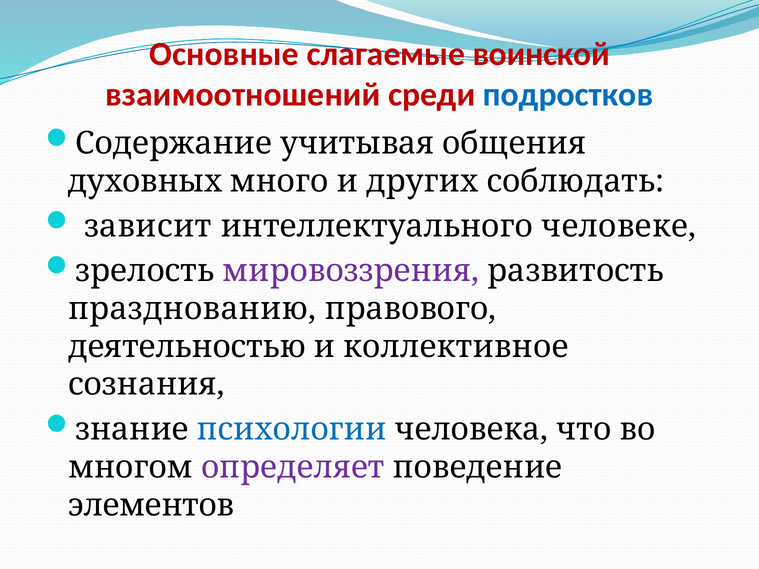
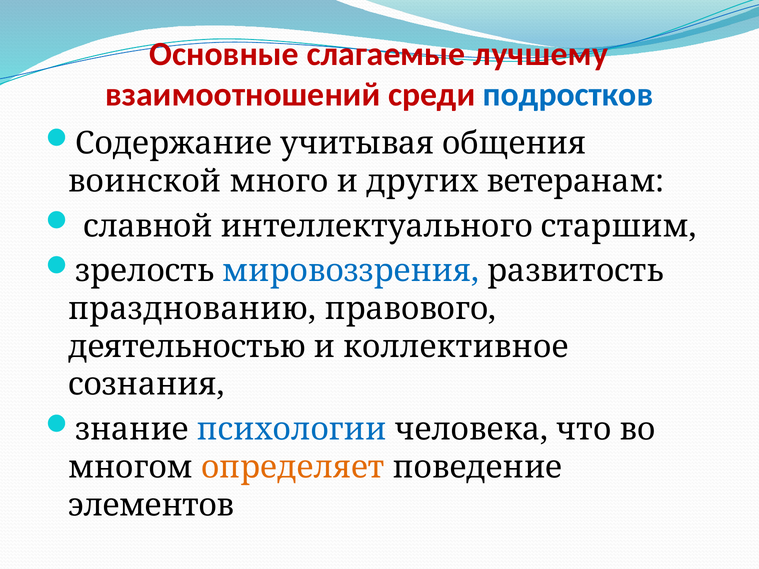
воинской: воинской -> лучшему
духовных: духовных -> воинской
соблюдать: соблюдать -> ветеранам
зависит: зависит -> славной
человеке: человеке -> старшим
мировоззрения colour: purple -> blue
определяет colour: purple -> orange
